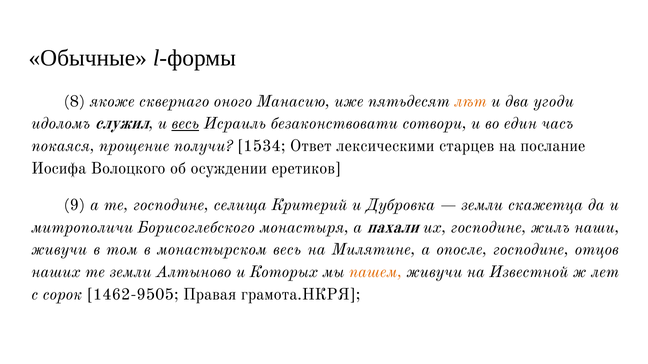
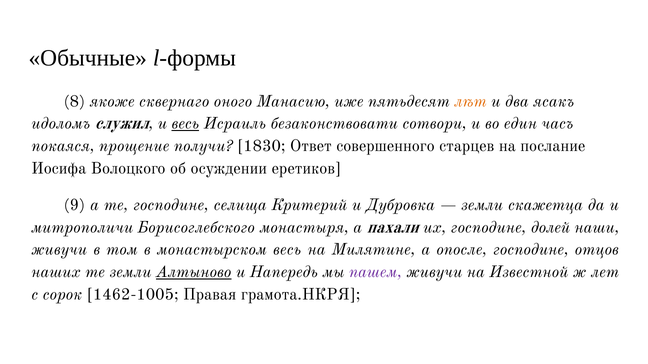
угоди: угоди -> ясакъ
1534: 1534 -> 1830
лексическими: лексическими -> совершенного
жилъ: жилъ -> долей
Алтыново underline: none -> present
Которых: Которых -> Напередь
пашем colour: orange -> purple
1462-9505: 1462-9505 -> 1462-1005
